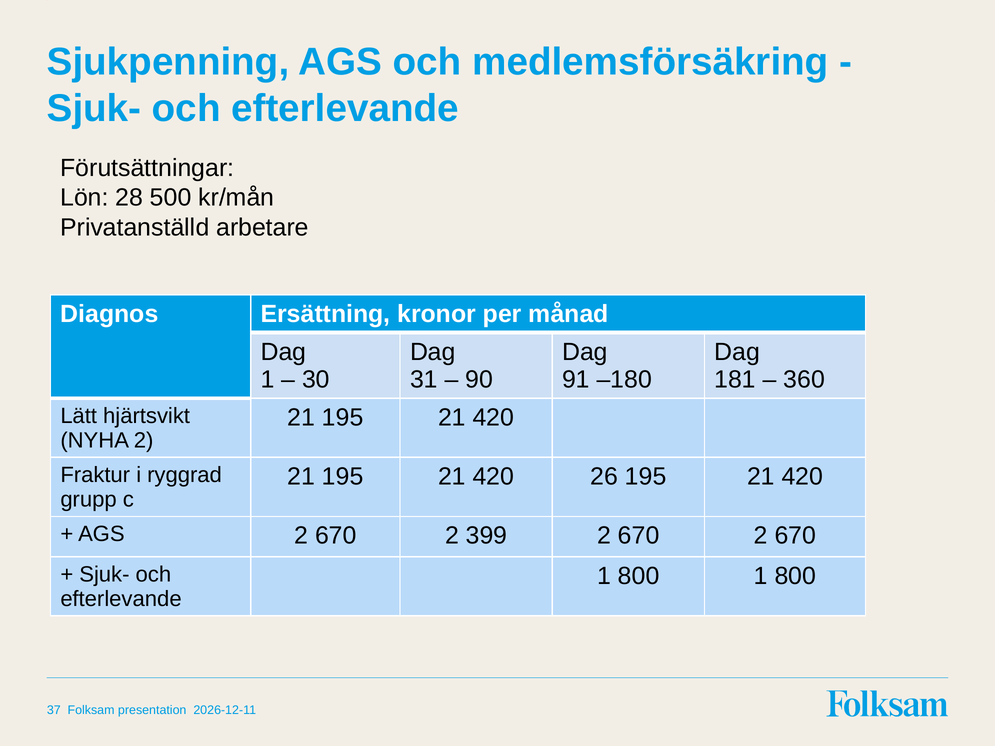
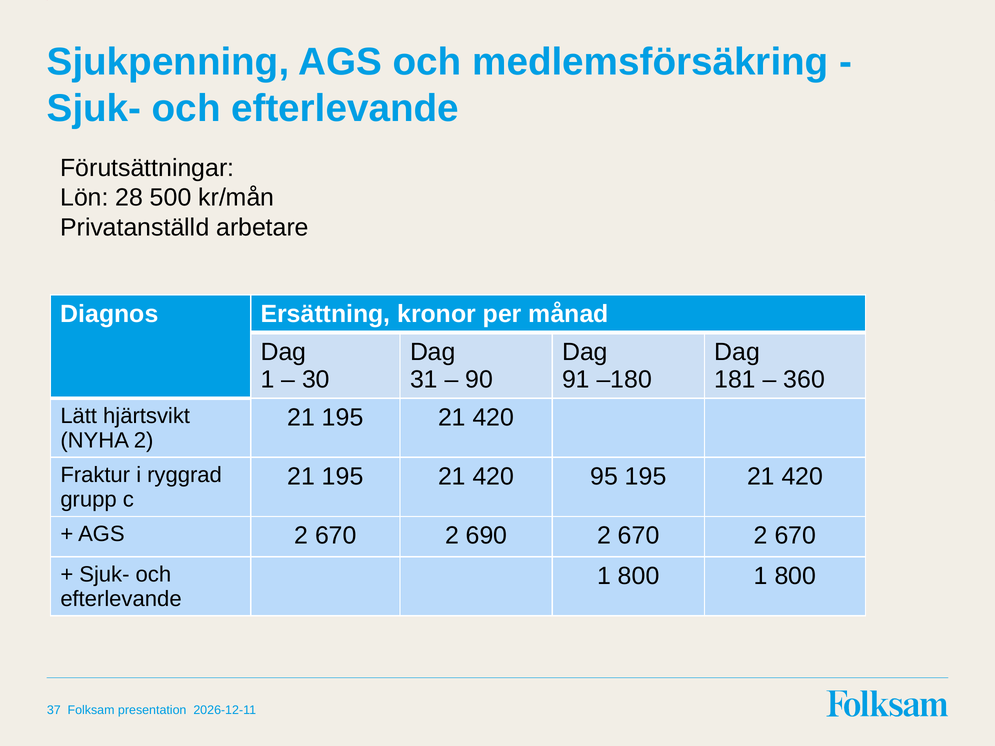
26: 26 -> 95
399: 399 -> 690
